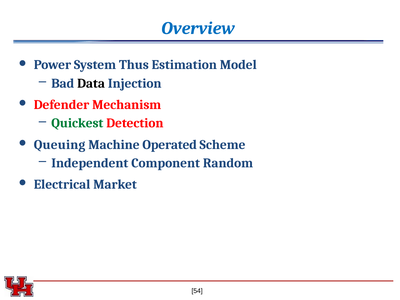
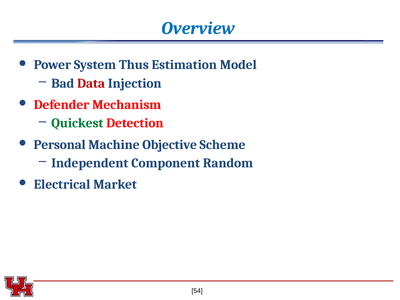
Data colour: black -> red
Queuing: Queuing -> Personal
Operated: Operated -> Objective
